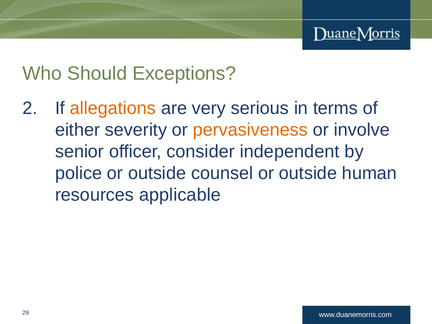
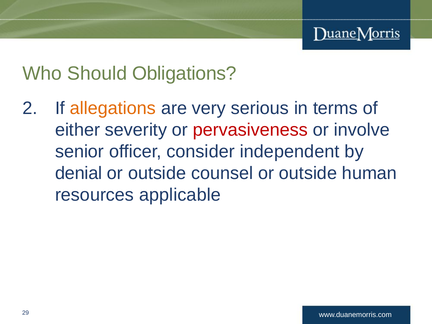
Exceptions: Exceptions -> Obligations
pervasiveness colour: orange -> red
police: police -> denial
